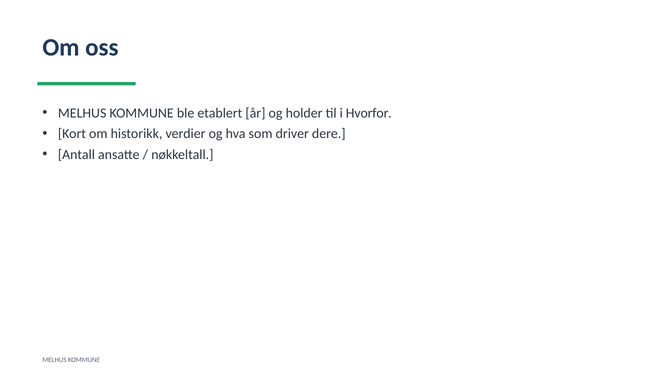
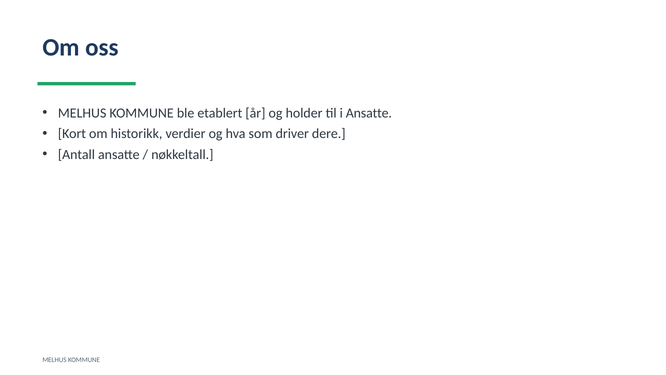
i Hvorfor: Hvorfor -> Ansatte
